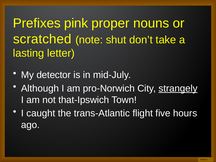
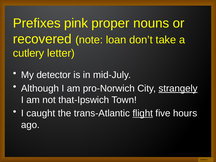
scratched: scratched -> recovered
shut: shut -> loan
lasting: lasting -> cutlery
flight underline: none -> present
